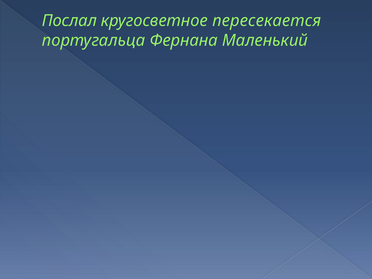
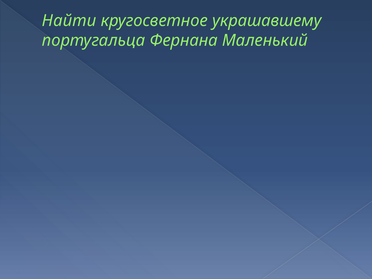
Послал: Послал -> Найти
пересекается: пересекается -> украшавшему
